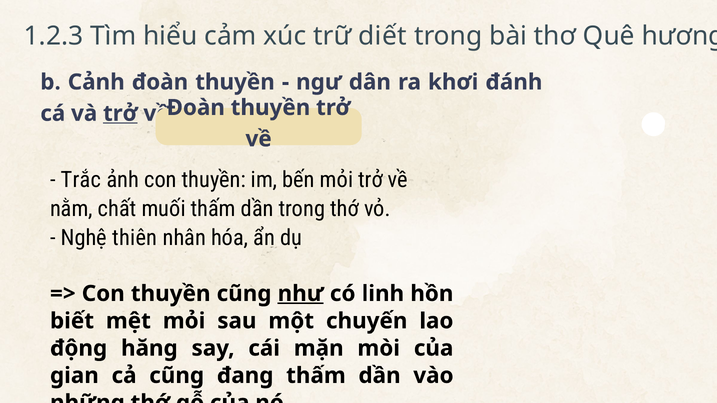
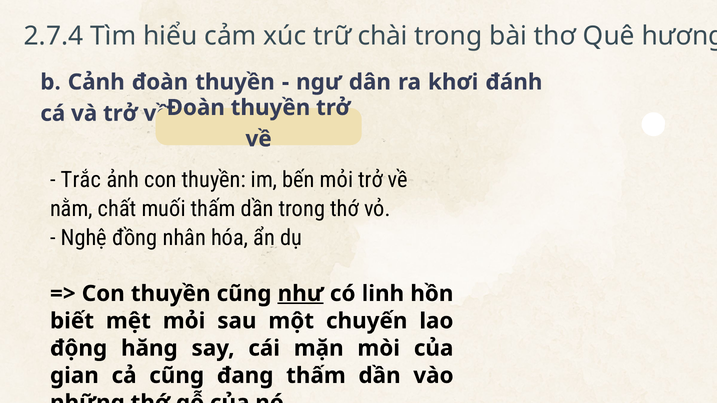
1.2.3: 1.2.3 -> 2.7.4
diết: diết -> chài
trở at (120, 114) underline: present -> none
thiên: thiên -> đồng
